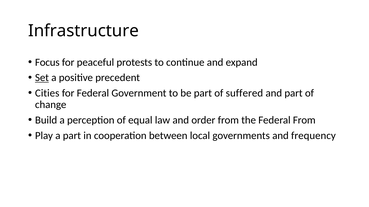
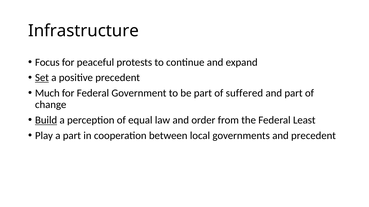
Cities: Cities -> Much
Build underline: none -> present
Federal From: From -> Least
and frequency: frequency -> precedent
